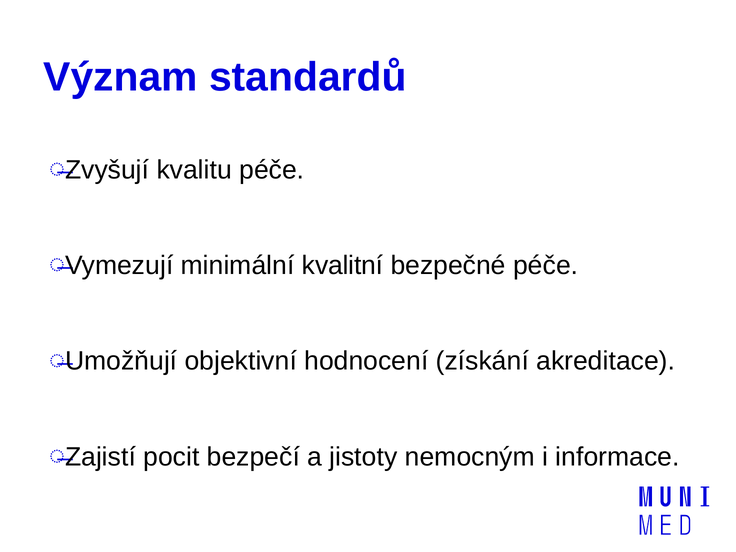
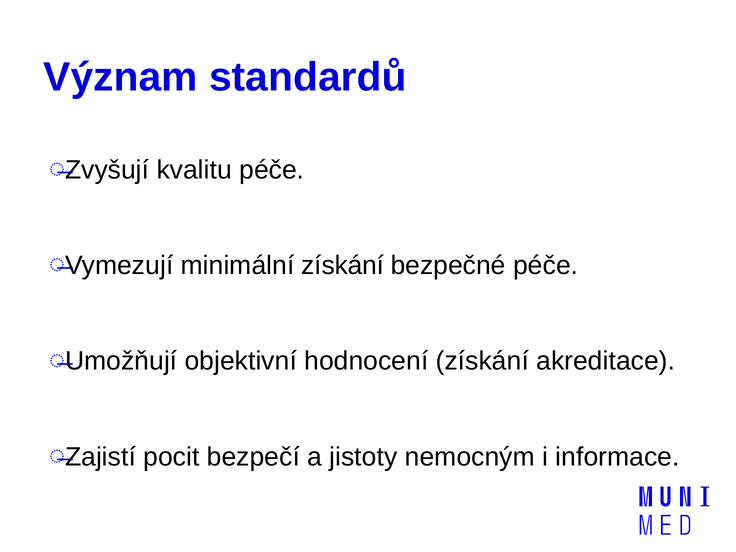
minimální kvalitní: kvalitní -> získání
